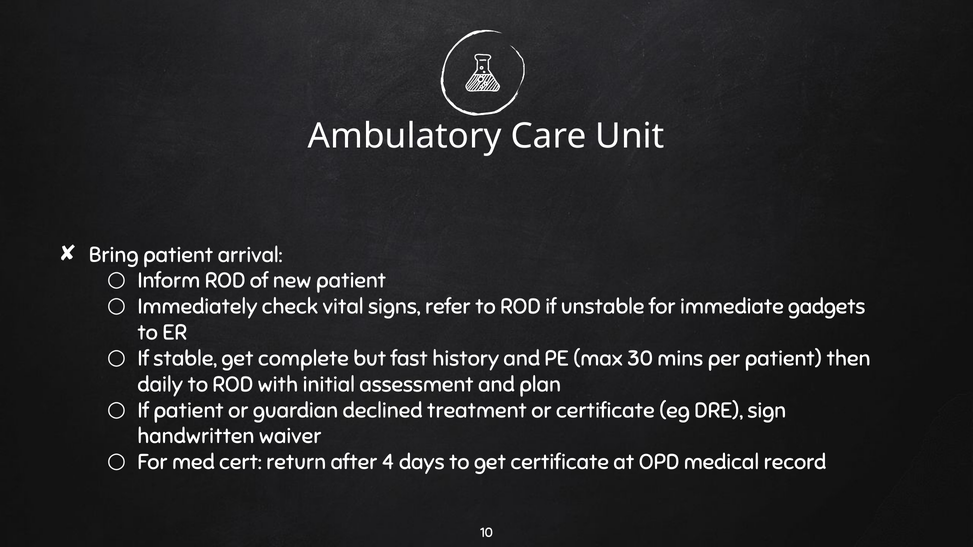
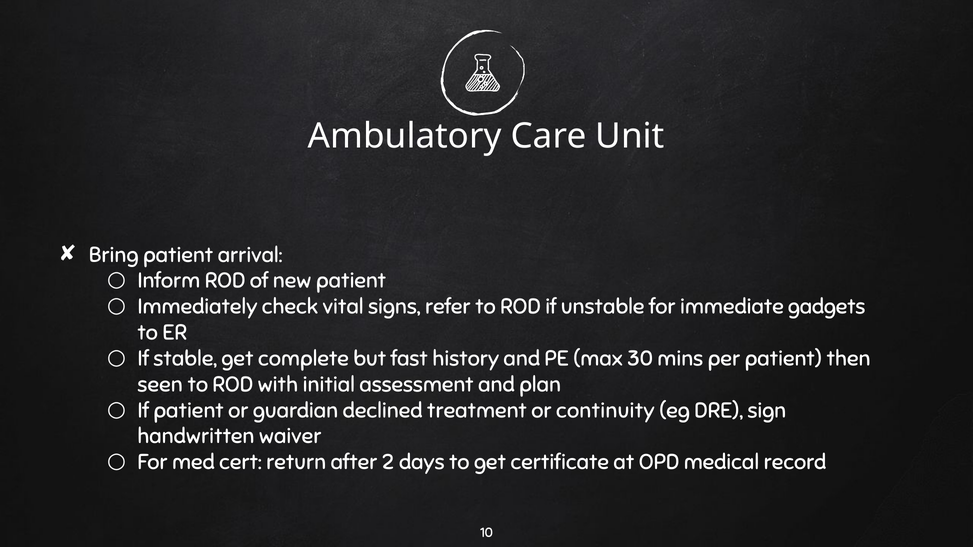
daily: daily -> seen
or certificate: certificate -> continuity
4: 4 -> 2
